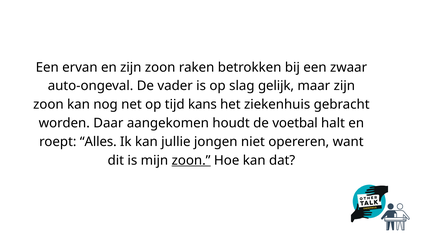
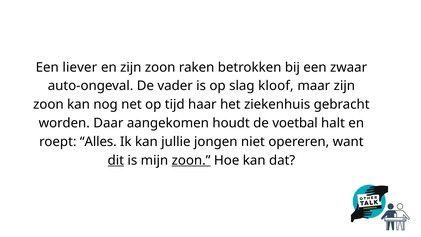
ervan: ervan -> liever
gelijk: gelijk -> kloof
kans: kans -> haar
dit underline: none -> present
